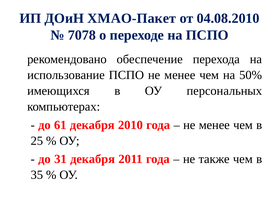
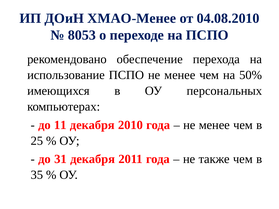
ХМАО-Пакет: ХМАО-Пакет -> ХМАО-Менее
7078: 7078 -> 8053
61: 61 -> 11
